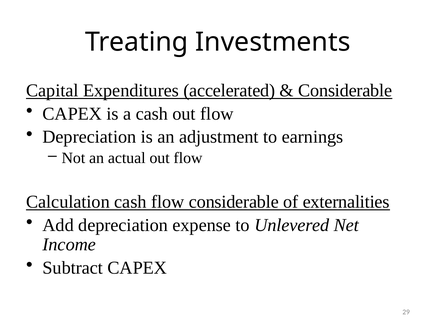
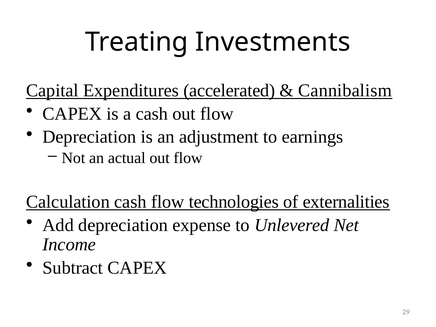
Considerable at (345, 91): Considerable -> Cannibalism
flow considerable: considerable -> technologies
